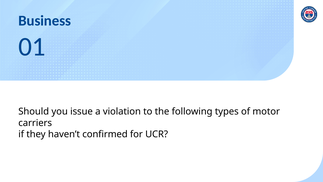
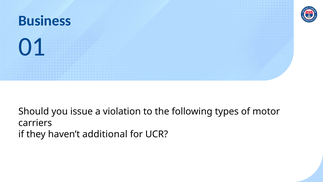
confirmed: confirmed -> additional
